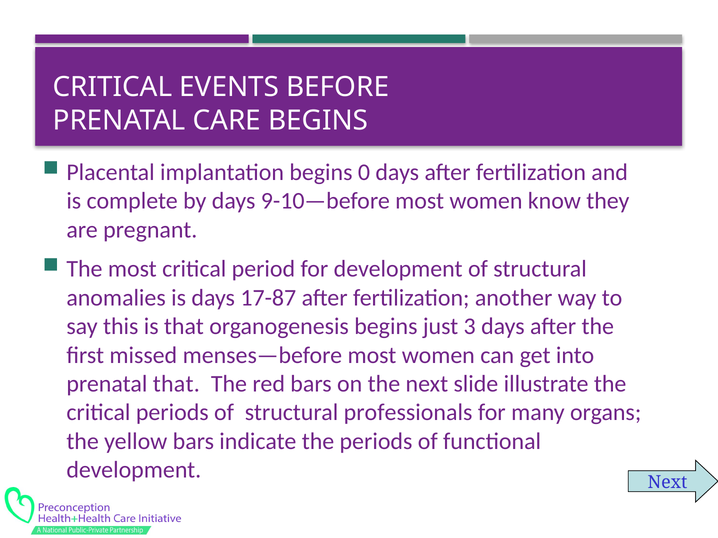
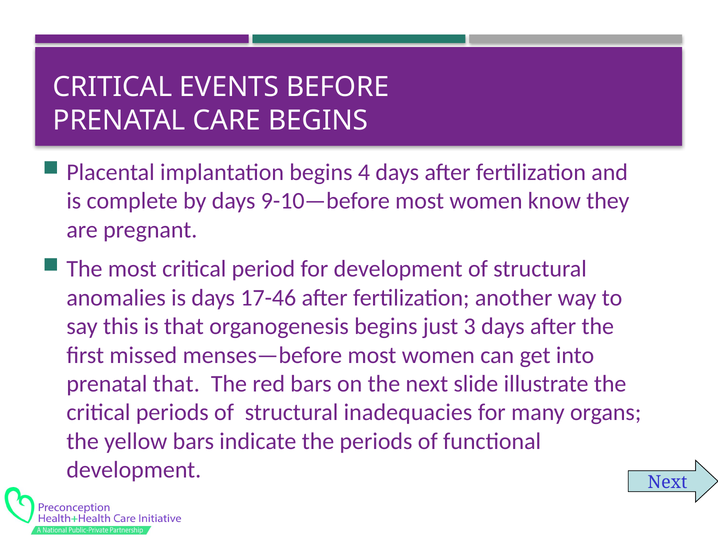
0: 0 -> 4
17-87: 17-87 -> 17-46
professionals: professionals -> inadequacies
